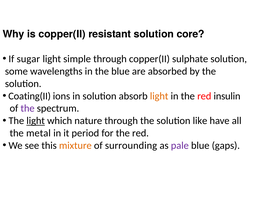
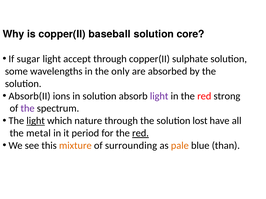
resistant: resistant -> baseball
simple: simple -> accept
the blue: blue -> only
Coating(II: Coating(II -> Absorb(II
light at (159, 96) colour: orange -> purple
insulin: insulin -> strong
like: like -> lost
red at (140, 134) underline: none -> present
pale colour: purple -> orange
gaps: gaps -> than
